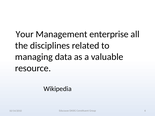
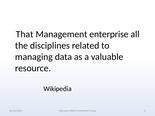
Your: Your -> That
